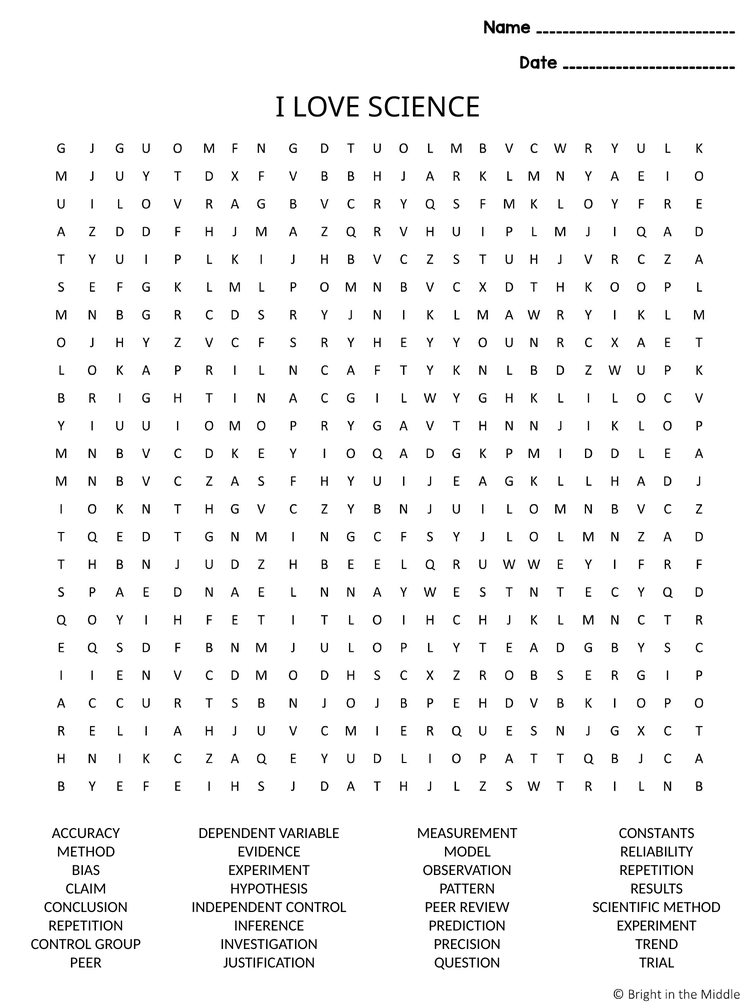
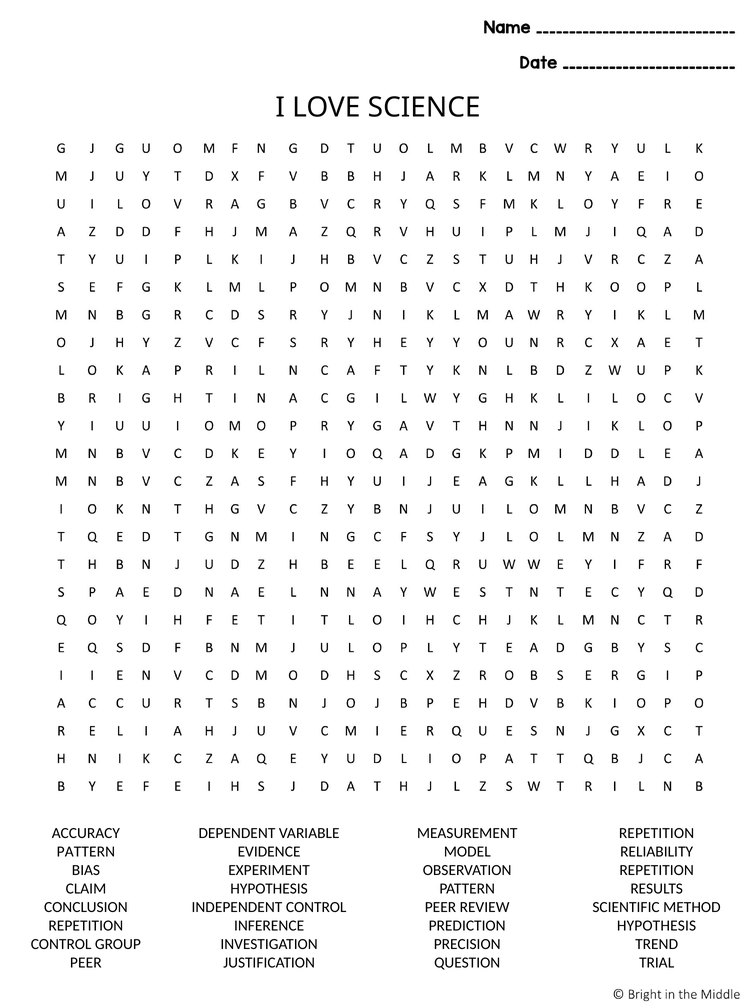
CONSTANTS at (657, 833): CONSTANTS -> REPETITION
METHOD at (86, 852): METHOD -> PATTERN
EXPERIMENT at (657, 926): EXPERIMENT -> HYPOTHESIS
